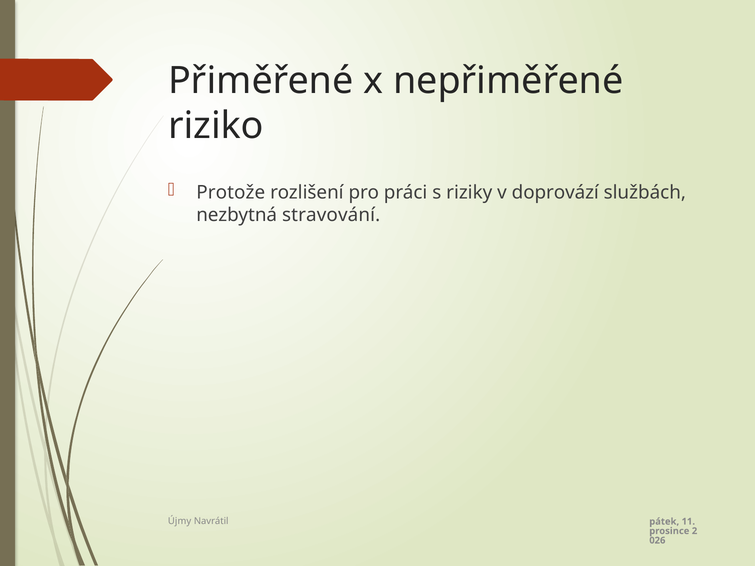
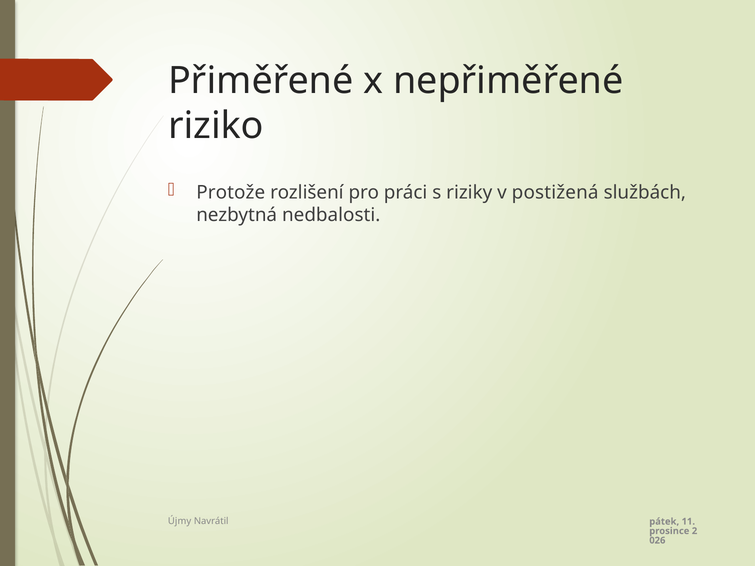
doprovází: doprovází -> postižená
stravování: stravování -> nedbalosti
